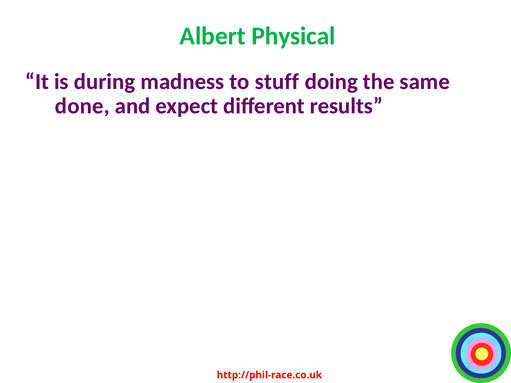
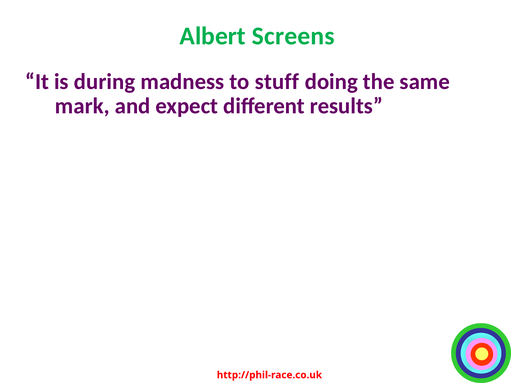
Physical: Physical -> Screens
done: done -> mark
